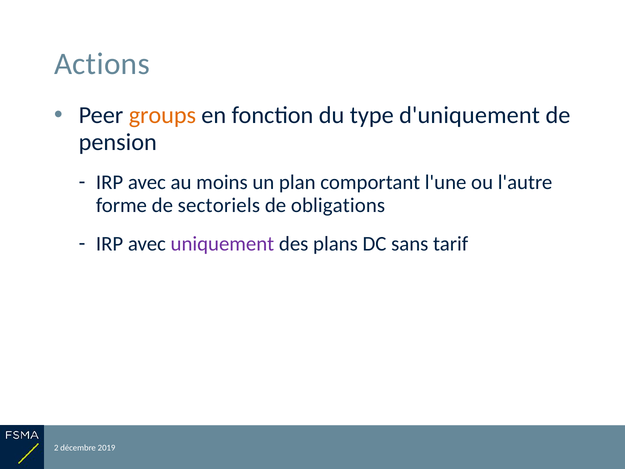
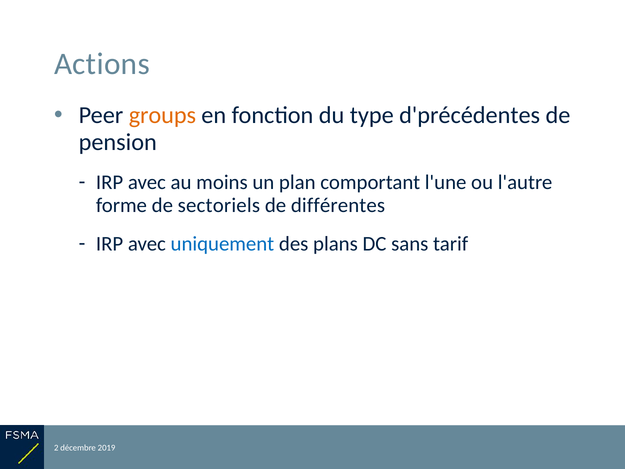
d'uniquement: d'uniquement -> d'précédentes
obligations: obligations -> différentes
uniquement colour: purple -> blue
